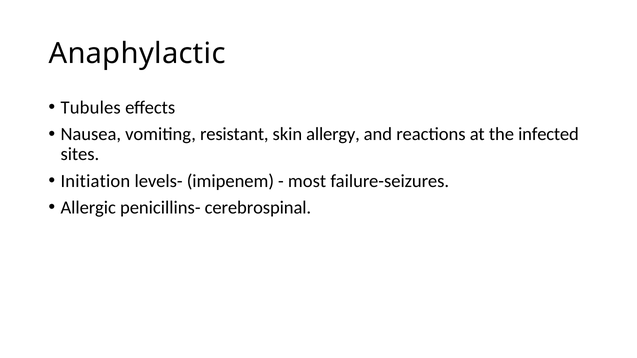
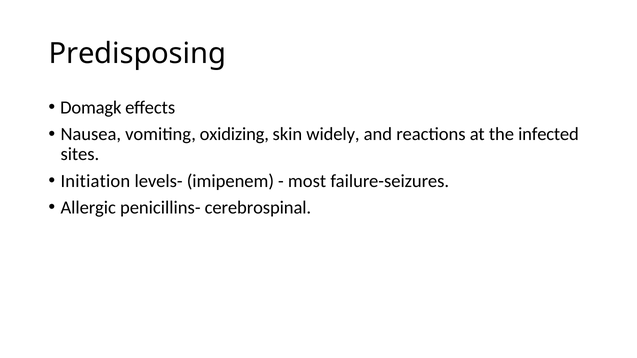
Anaphylactic: Anaphylactic -> Predisposing
Tubules: Tubules -> Domagk
resistant: resistant -> oxidizing
allergy: allergy -> widely
